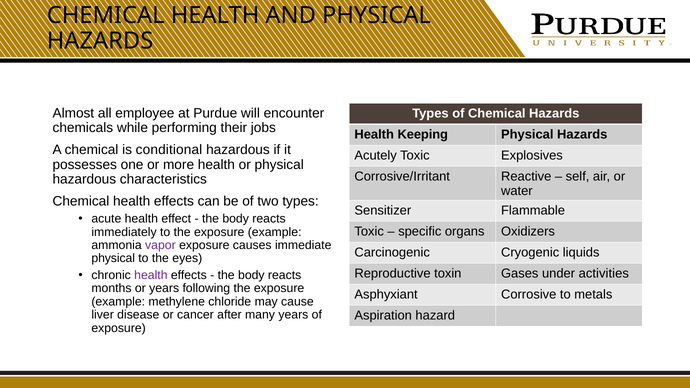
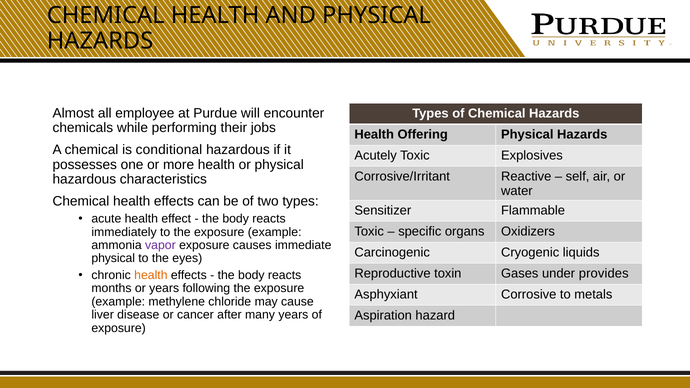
Keeping: Keeping -> Offering
activities: activities -> provides
health at (151, 275) colour: purple -> orange
